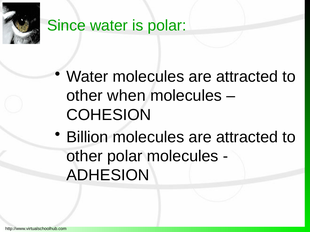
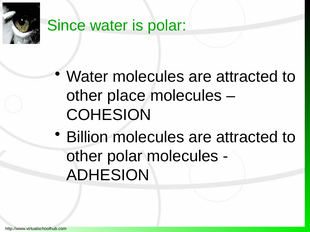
when: when -> place
